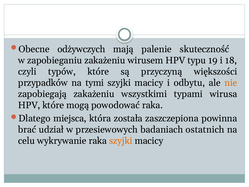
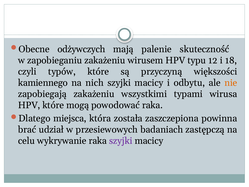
19: 19 -> 12
przypadków: przypadków -> kamiennego
tymi: tymi -> nich
ostatnich: ostatnich -> zastępczą
szyjki at (121, 141) colour: orange -> purple
